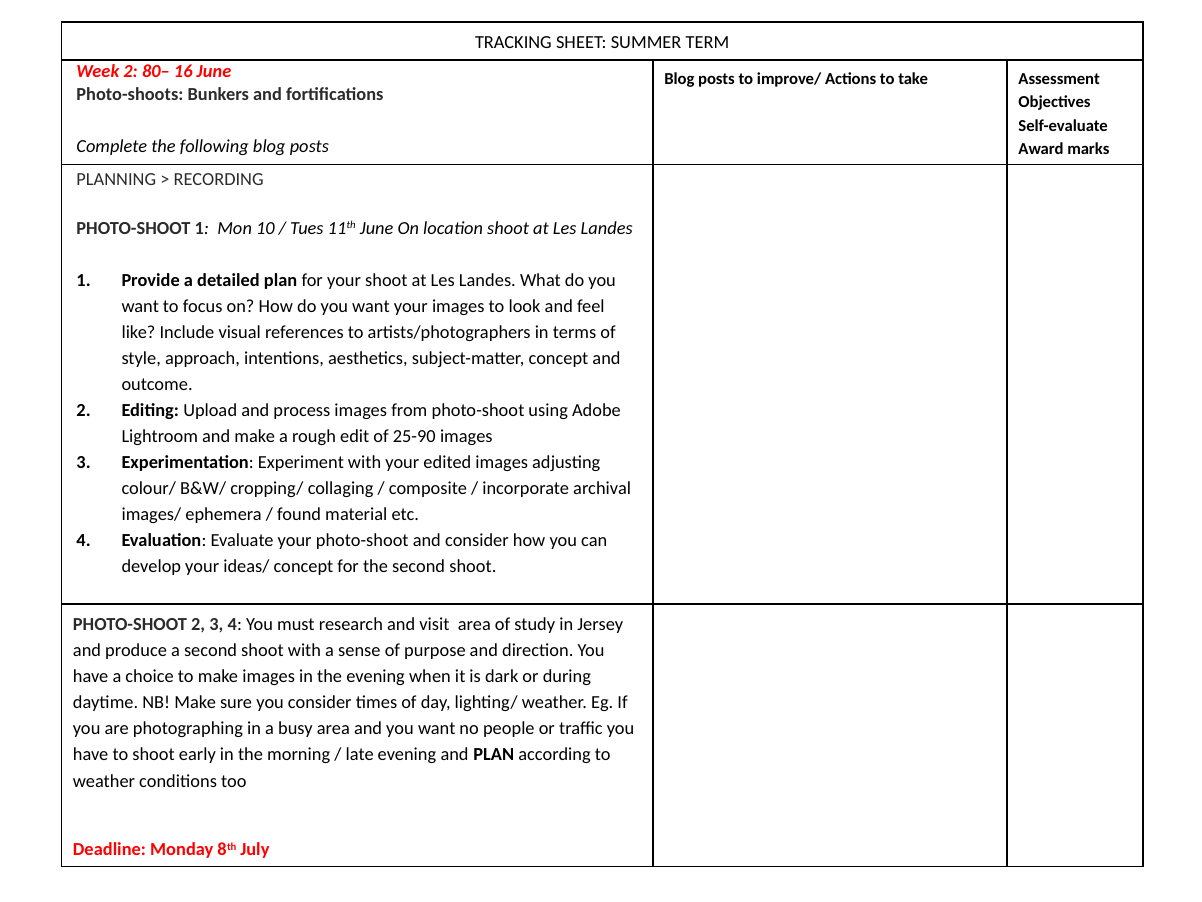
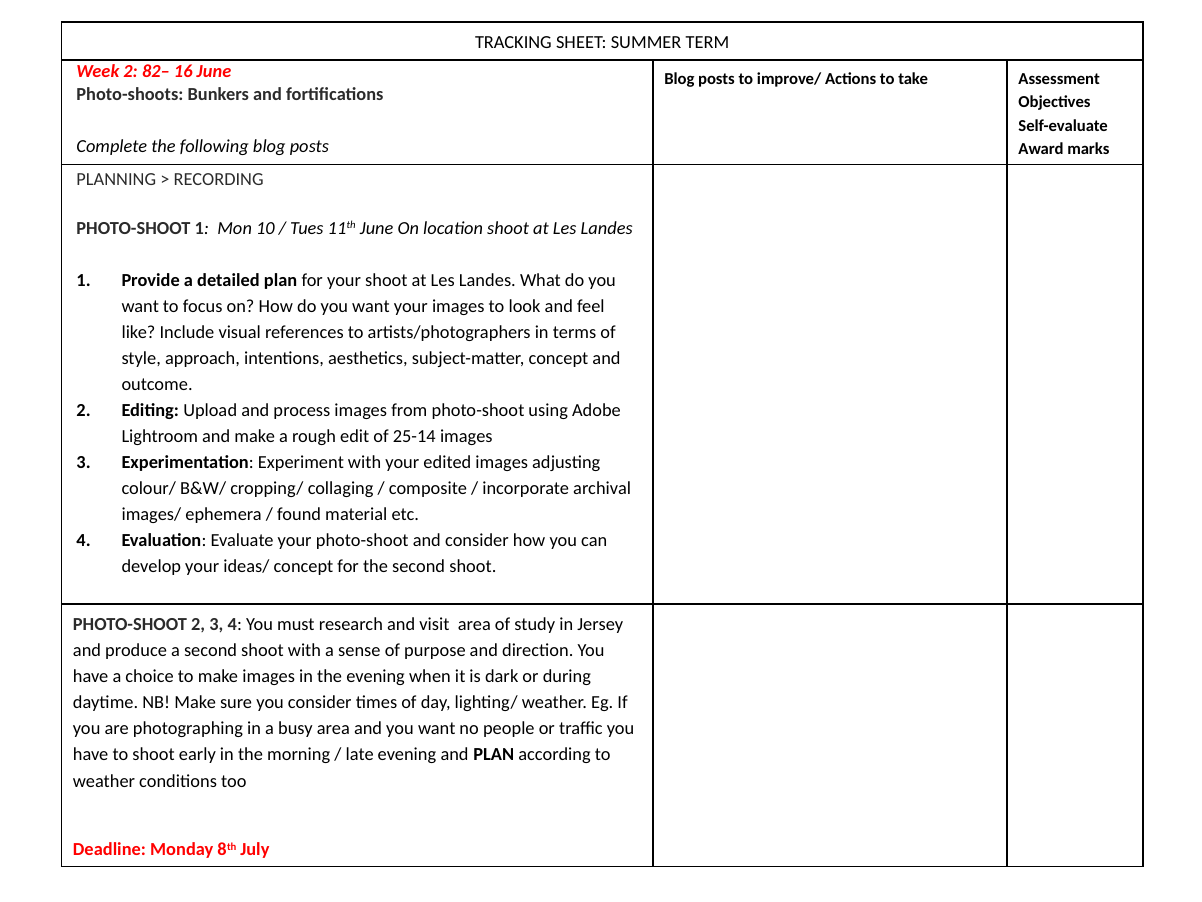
80–: 80– -> 82–
25-90: 25-90 -> 25-14
